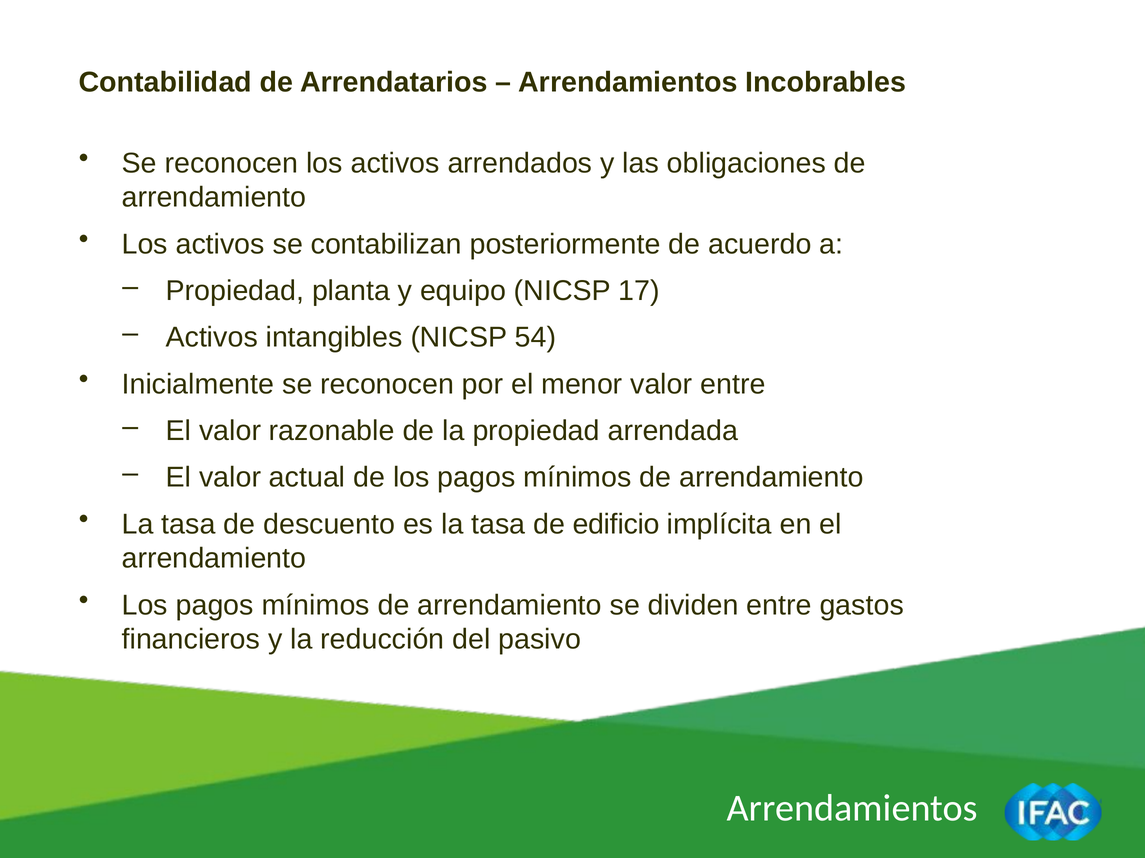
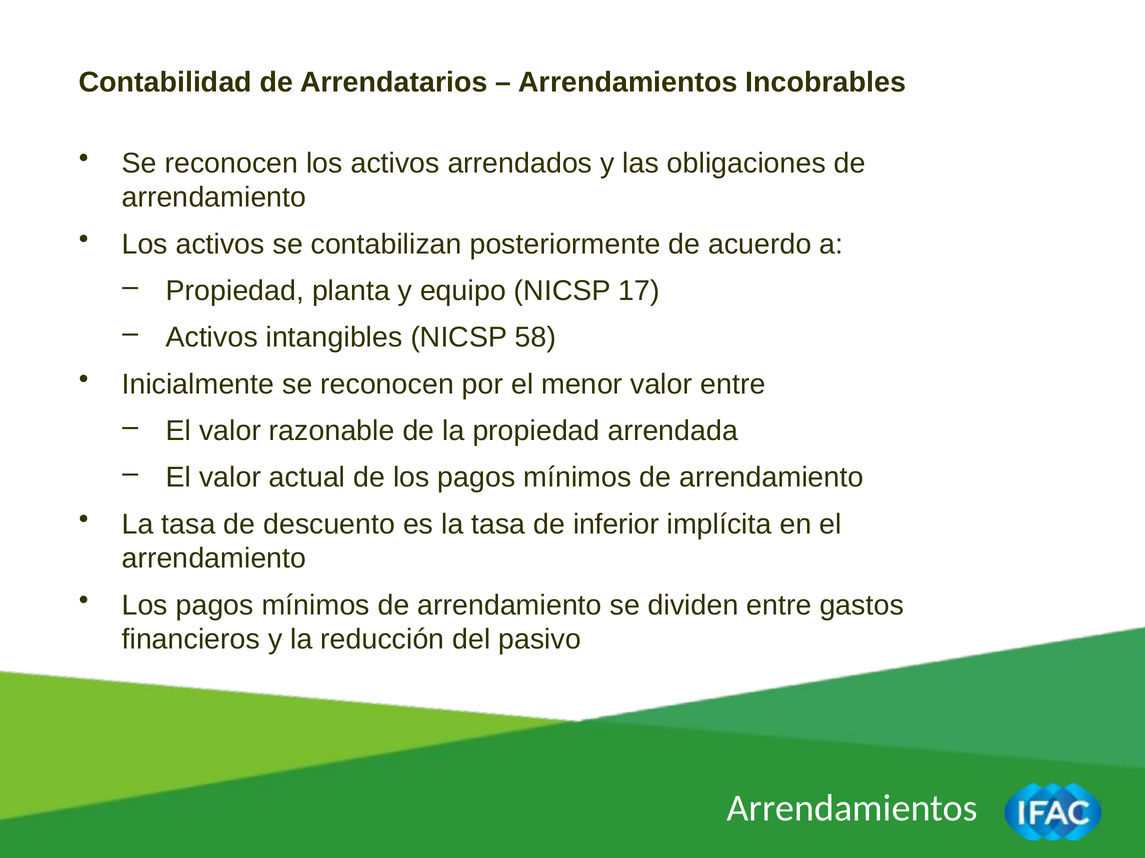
54: 54 -> 58
edificio: edificio -> inferior
